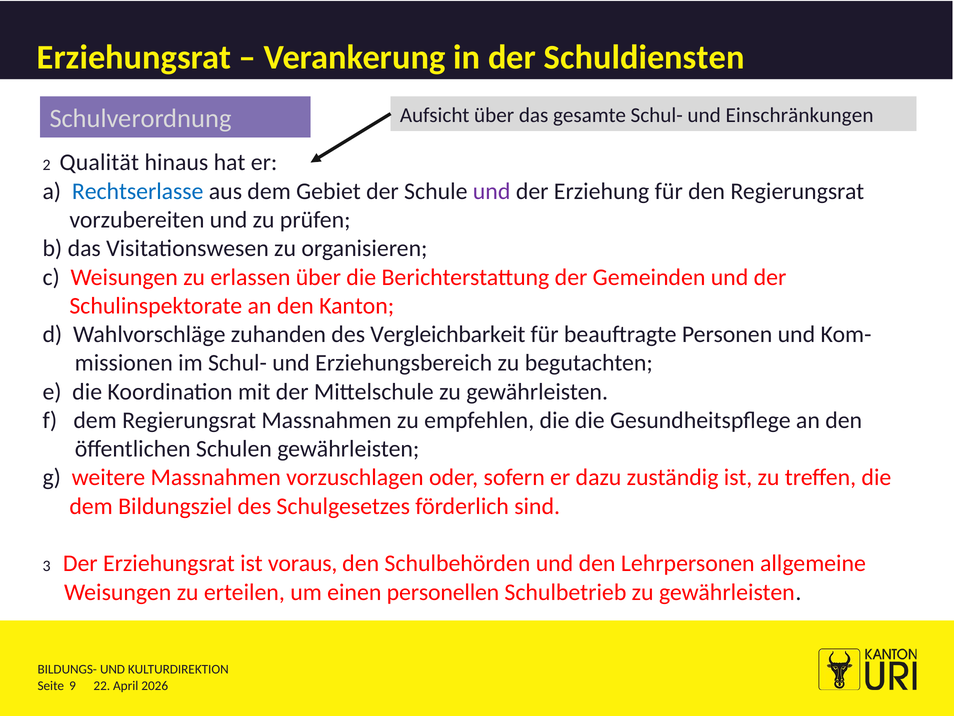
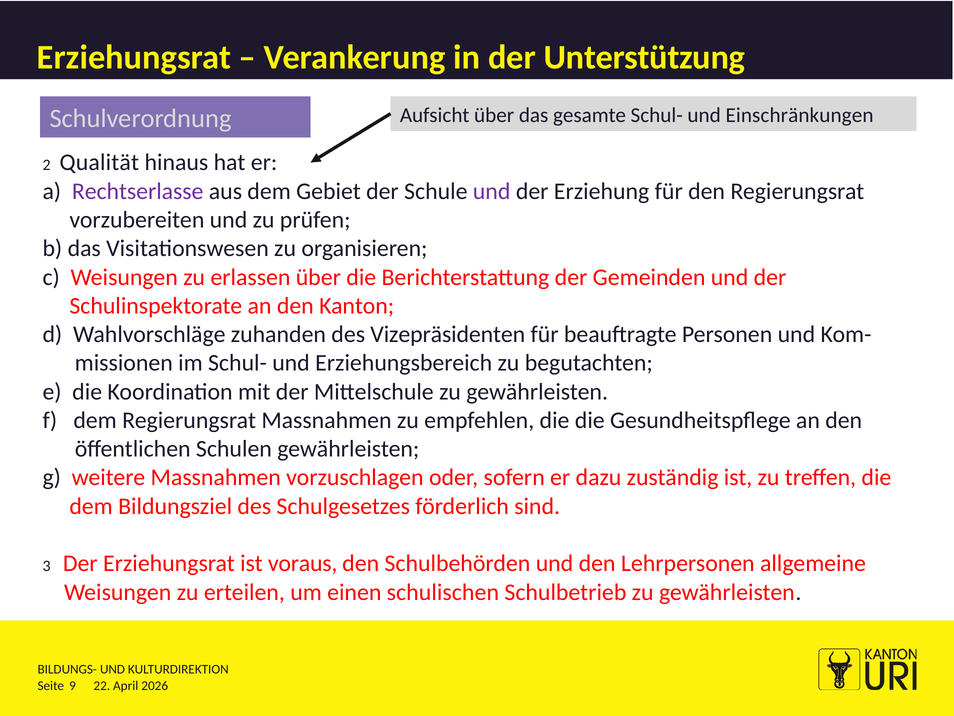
Schuldiensten: Schuldiensten -> Unterstützung
Rechtserlasse colour: blue -> purple
Vergleichbarkeit: Vergleichbarkeit -> Vizepräsidenten
personellen: personellen -> schulischen
